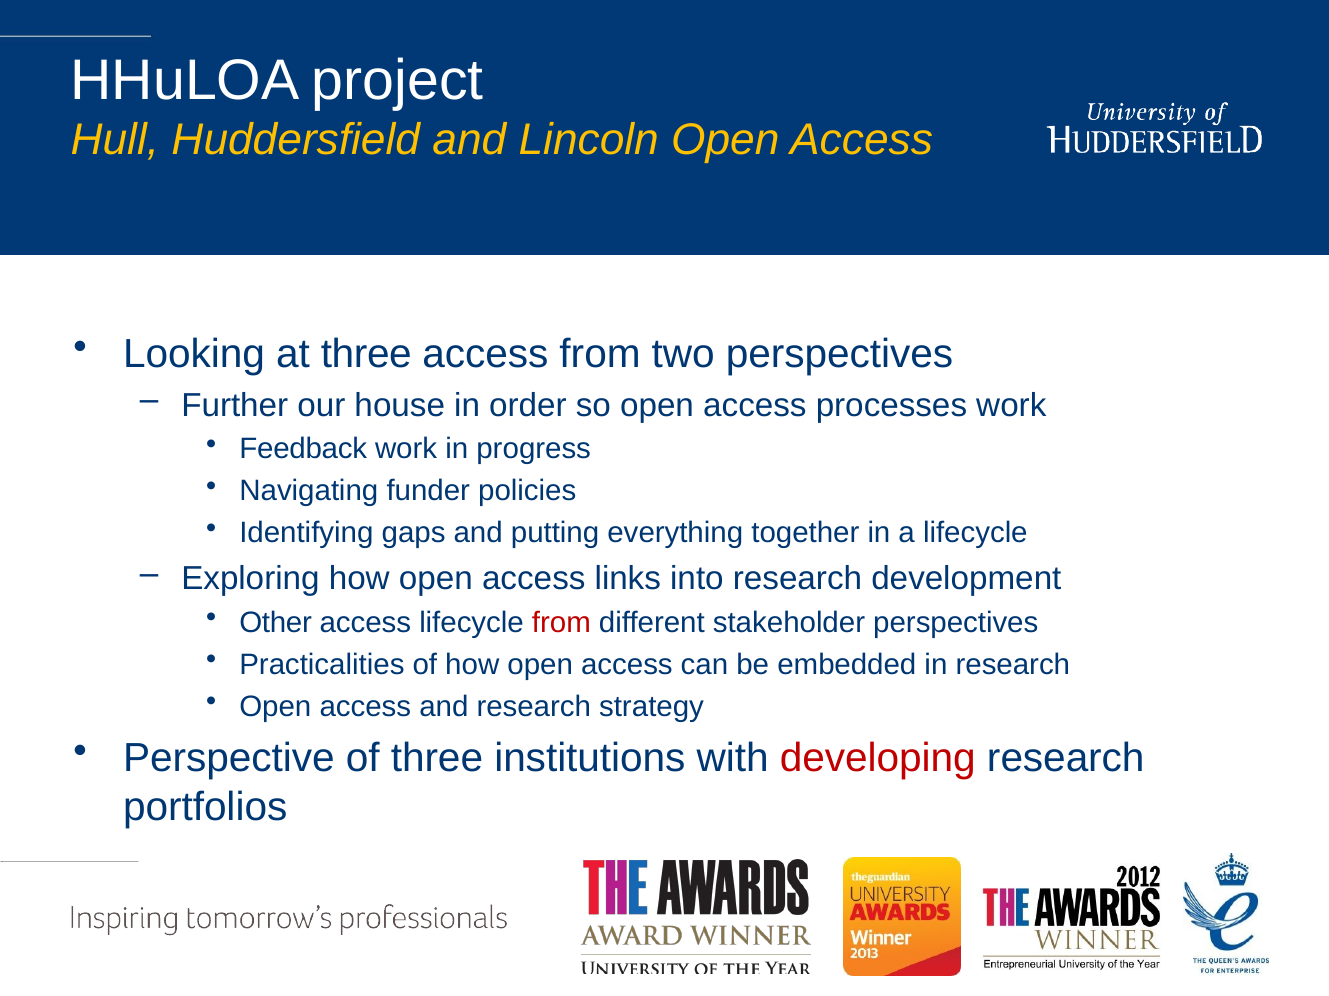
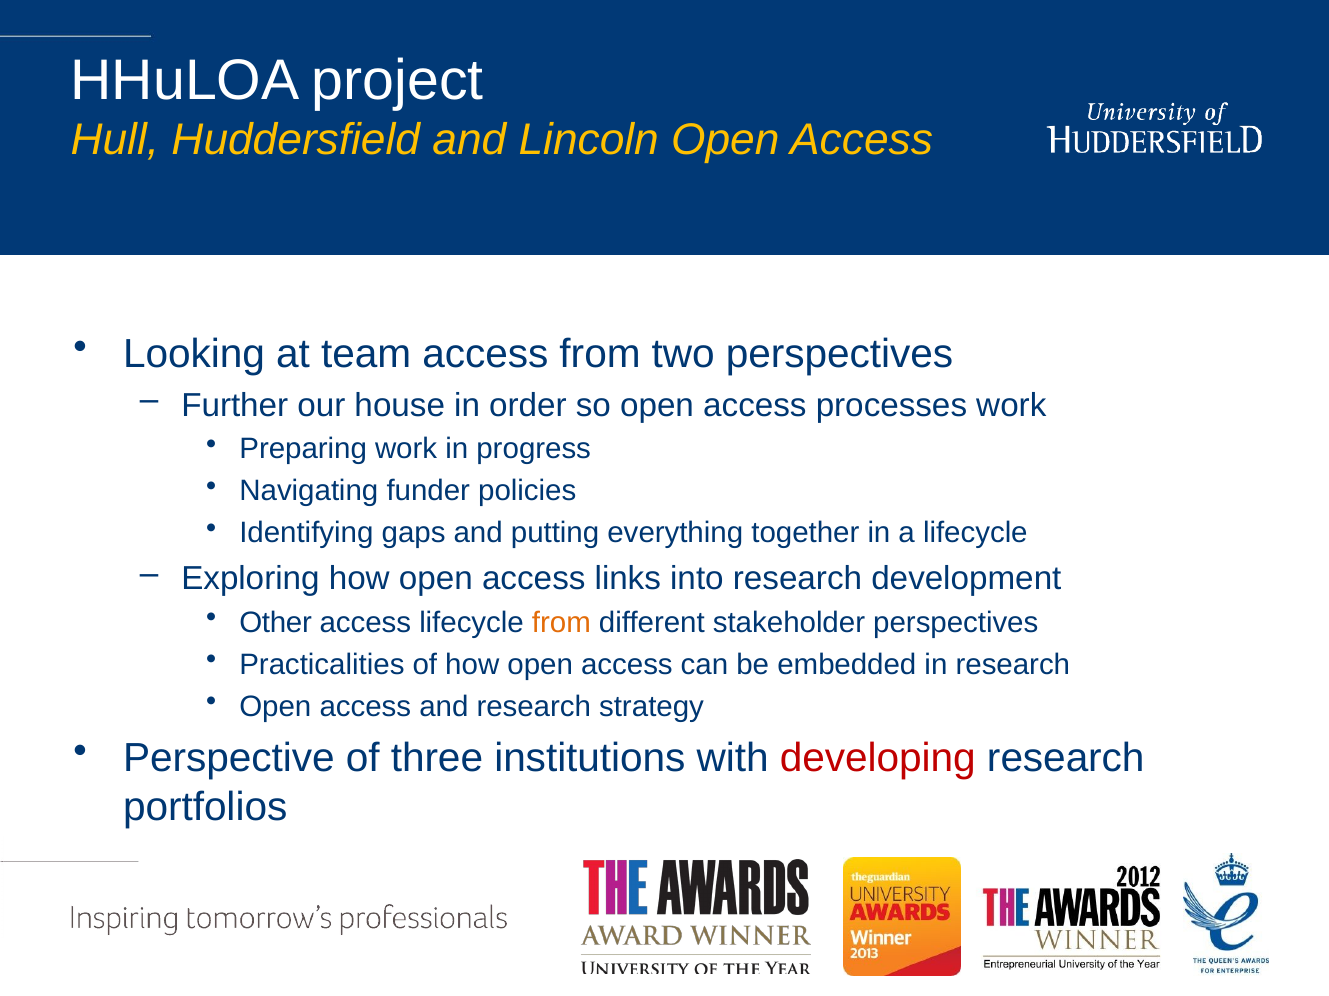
at three: three -> team
Feedback: Feedback -> Preparing
from at (561, 623) colour: red -> orange
